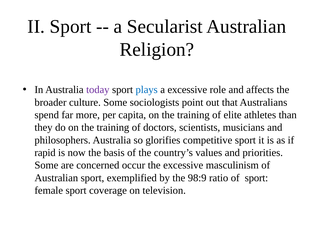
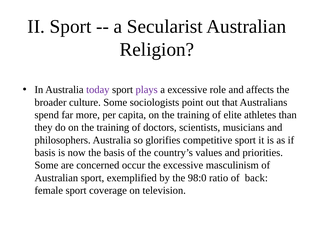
plays colour: blue -> purple
rapid at (45, 152): rapid -> basis
98:9: 98:9 -> 98:0
of sport: sport -> back
